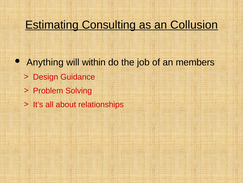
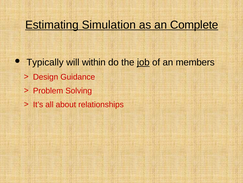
Consulting: Consulting -> Simulation
Collusion: Collusion -> Complete
Anything: Anything -> Typically
job underline: none -> present
